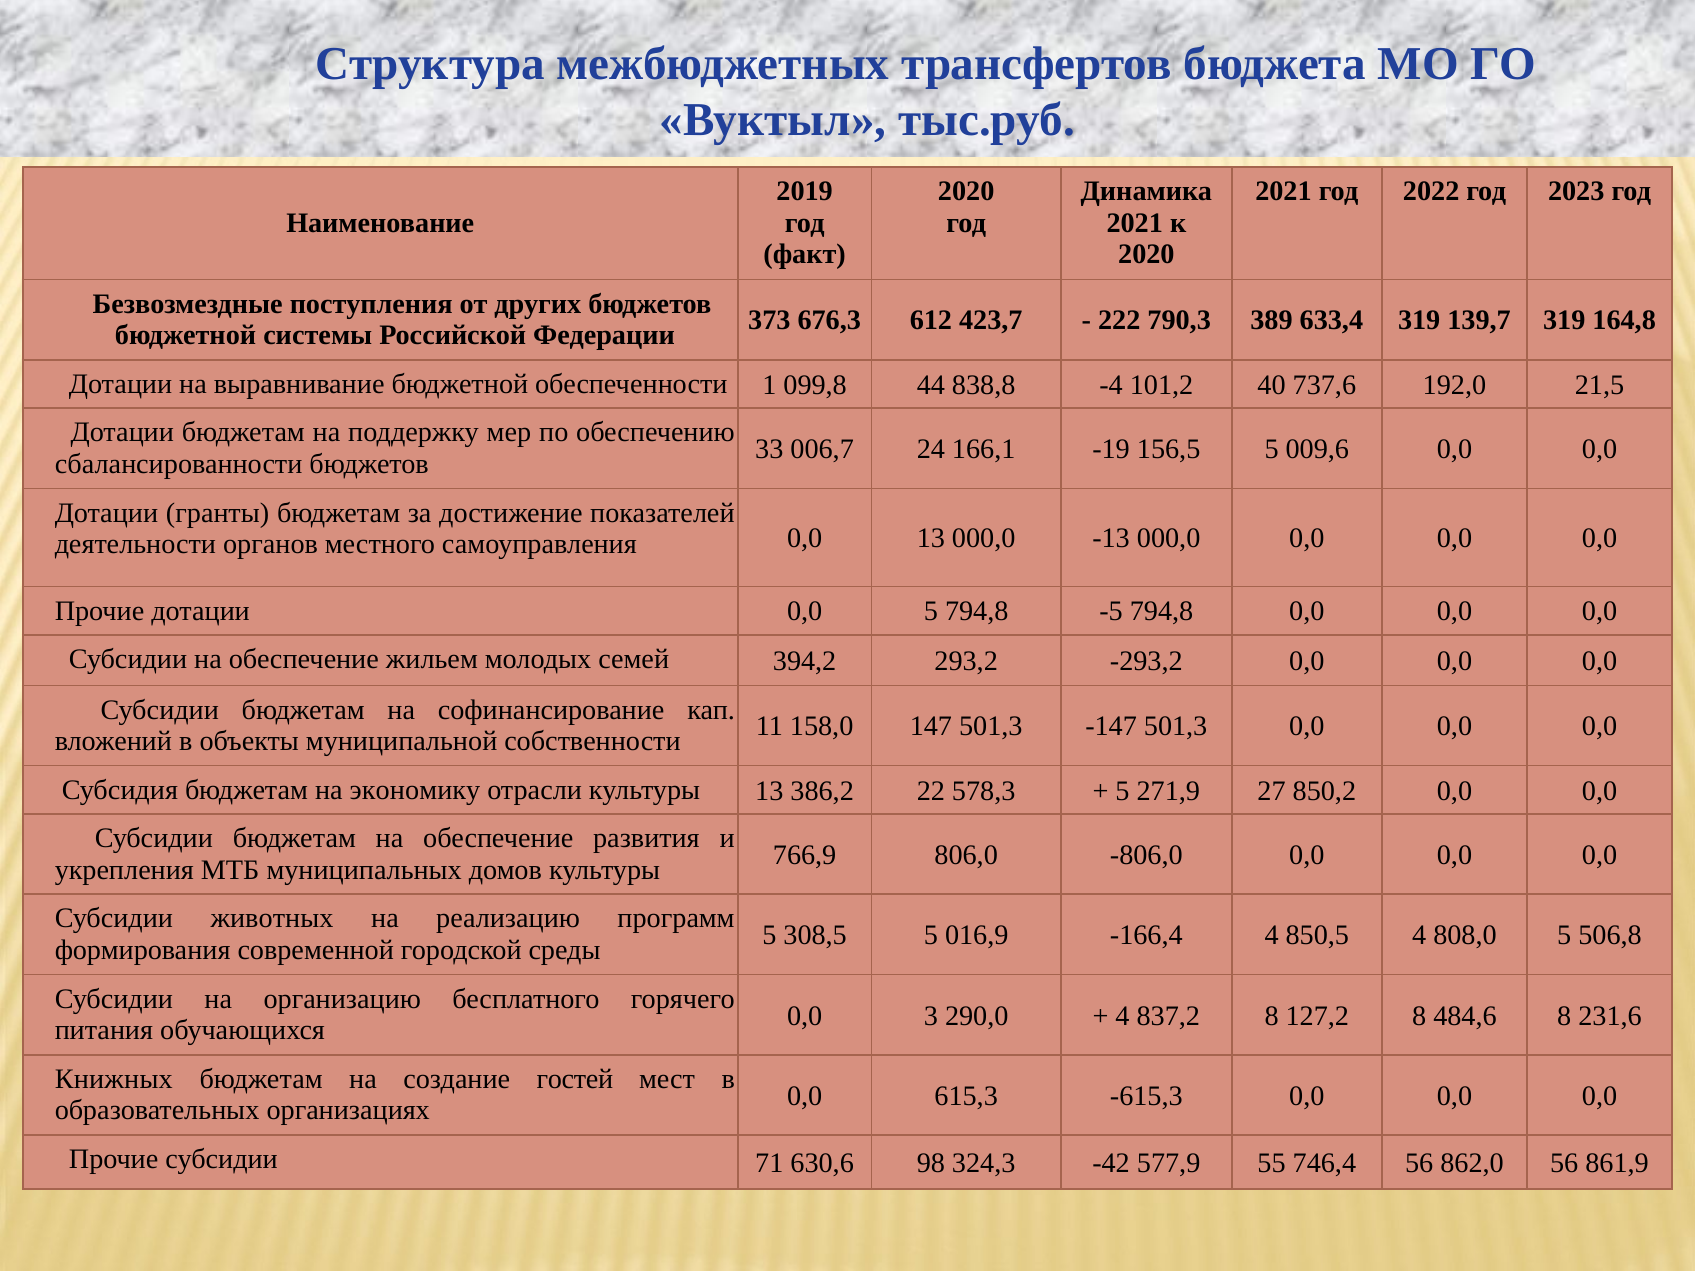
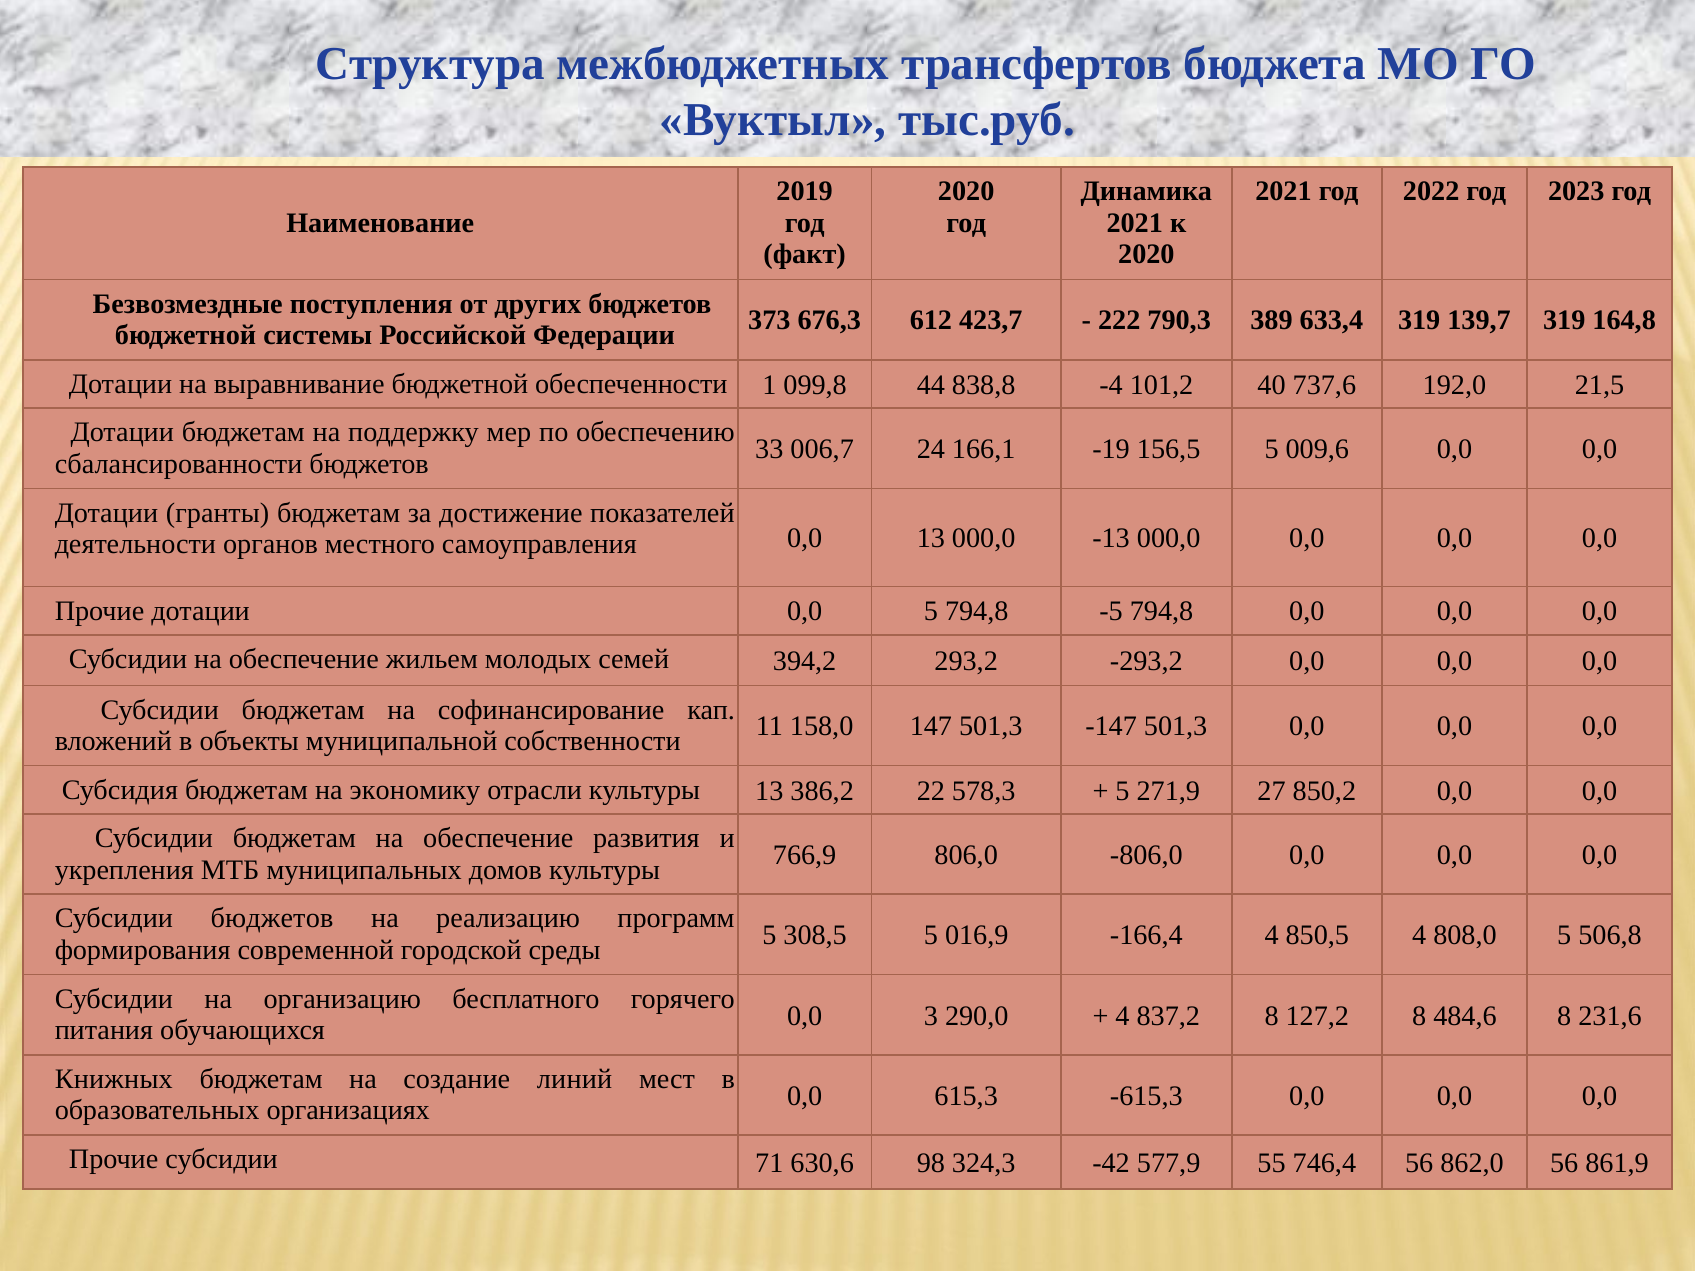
Субсидии животных: животных -> бюджетов
гостей: гостей -> линий
